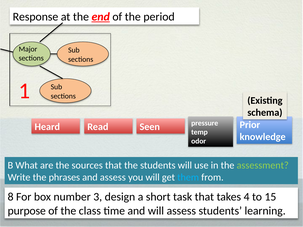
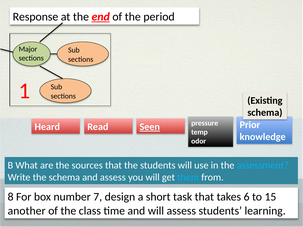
Seen underline: none -> present
assessment colour: light green -> light blue
the phrases: phrases -> schema
3: 3 -> 7
4: 4 -> 6
purpose: purpose -> another
